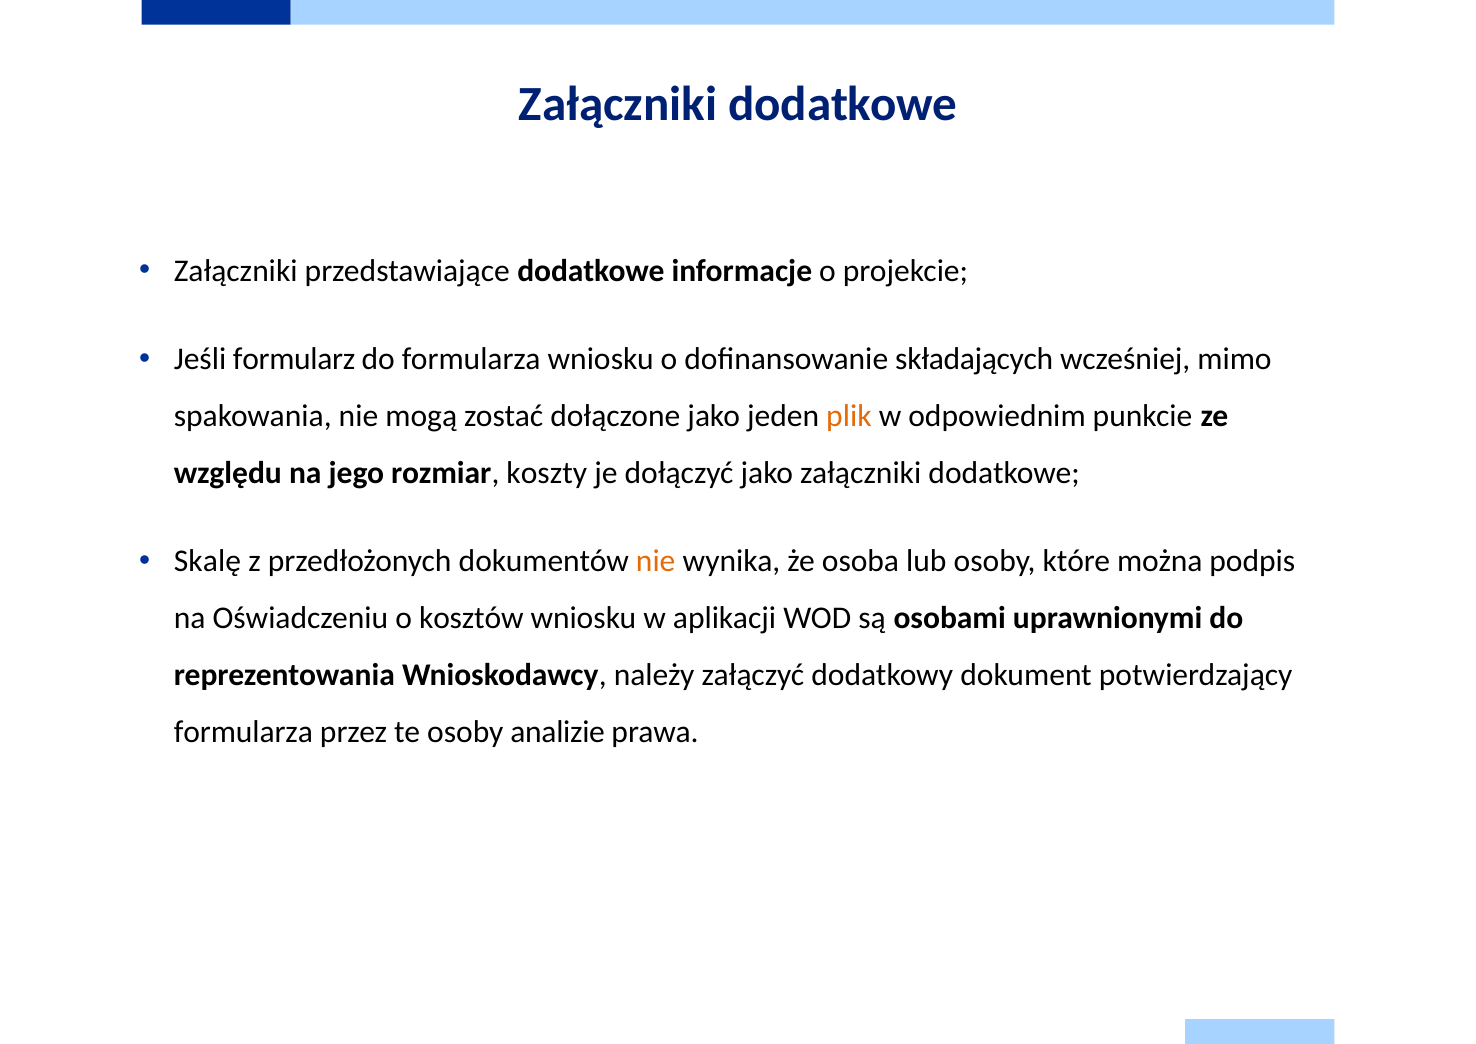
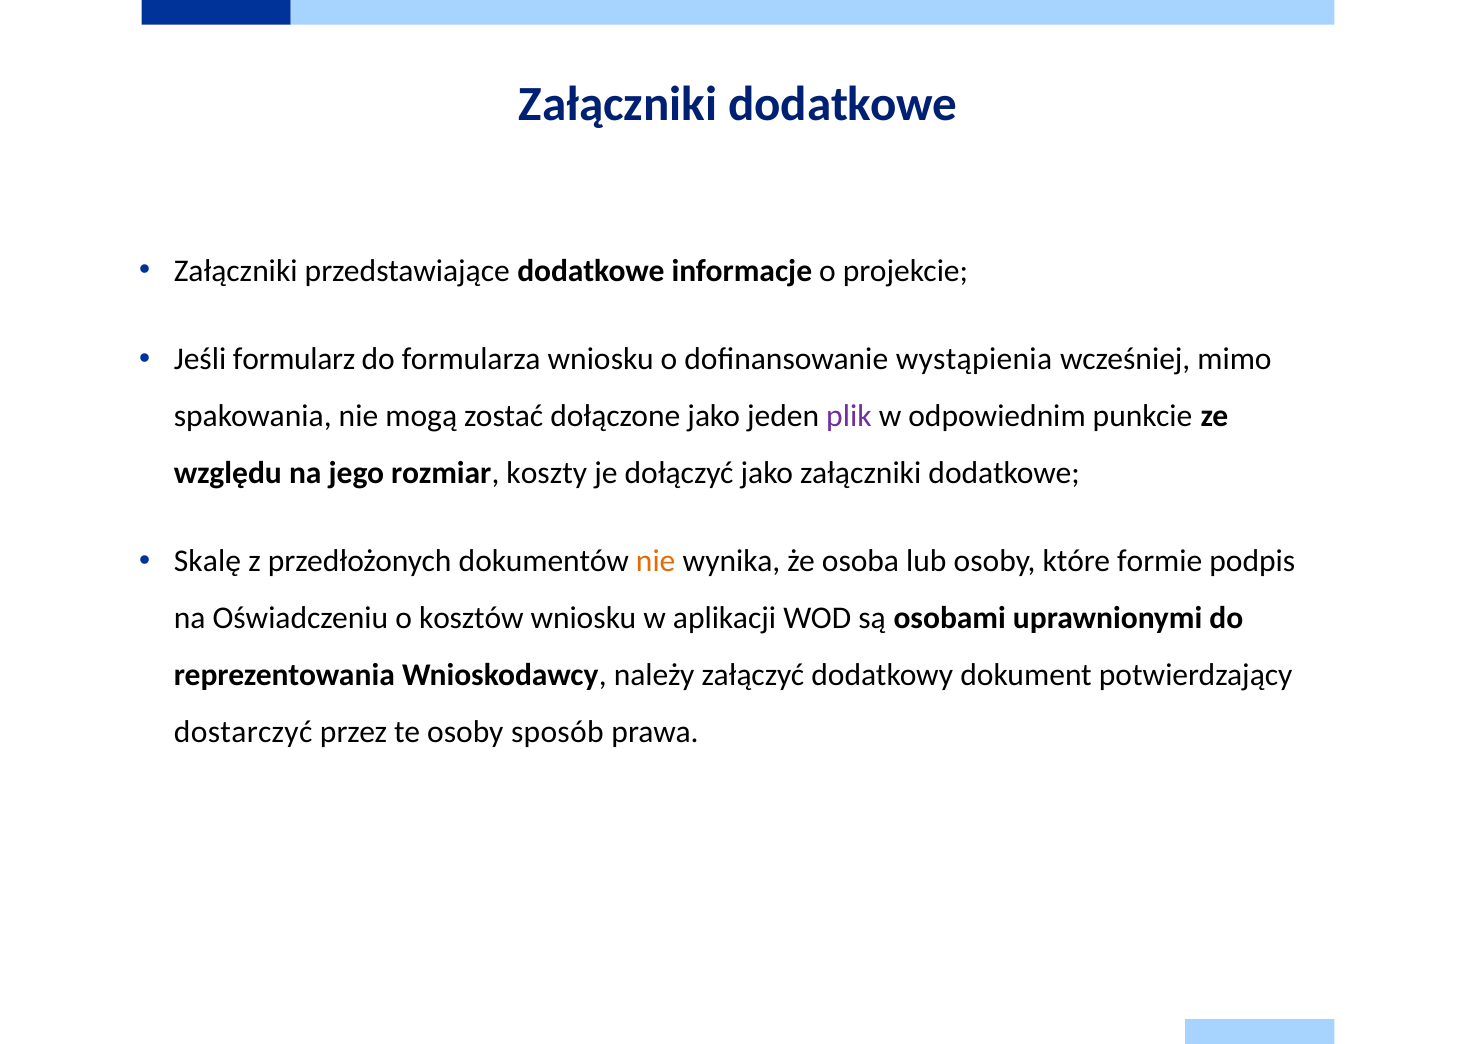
składających: składających -> wystąpienia
plik colour: orange -> purple
można: można -> formie
formularza at (243, 732): formularza -> dostarczyć
analizie: analizie -> sposób
